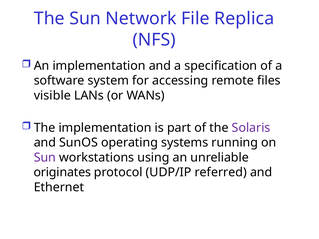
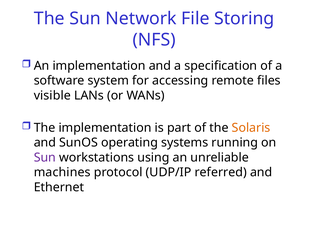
Replica: Replica -> Storing
Solaris colour: purple -> orange
originates: originates -> machines
